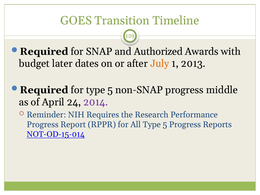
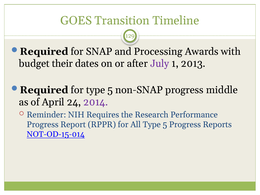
Authorized: Authorized -> Processing
later: later -> their
July colour: orange -> purple
